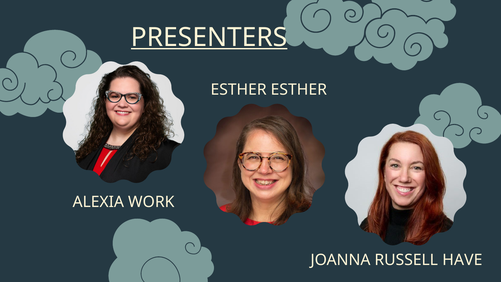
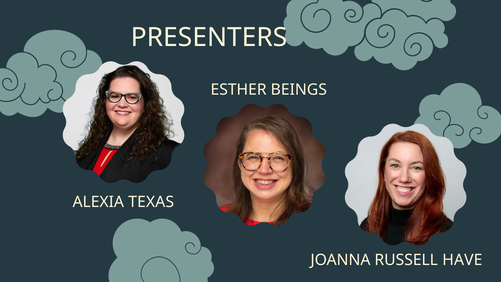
PRESENTERS underline: present -> none
ESTHER ESTHER: ESTHER -> BEINGS
WORK: WORK -> TEXAS
